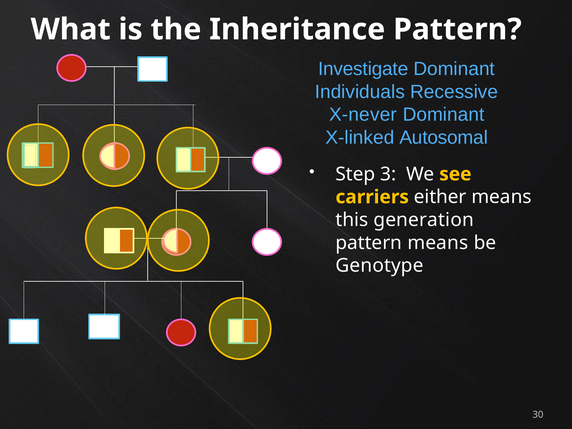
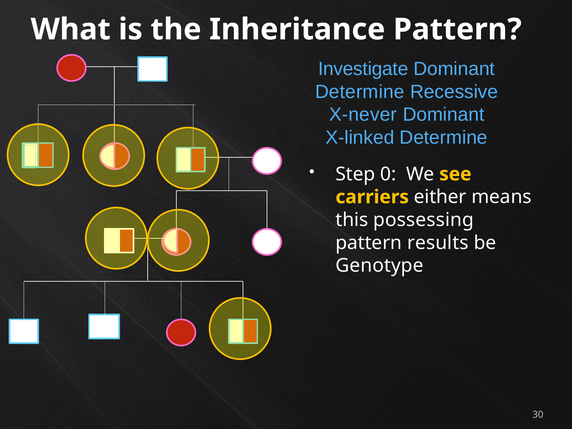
Individuals at (360, 92): Individuals -> Determine
X-linked Autosomal: Autosomal -> Determine
3: 3 -> 0
generation: generation -> possessing
pattern means: means -> results
